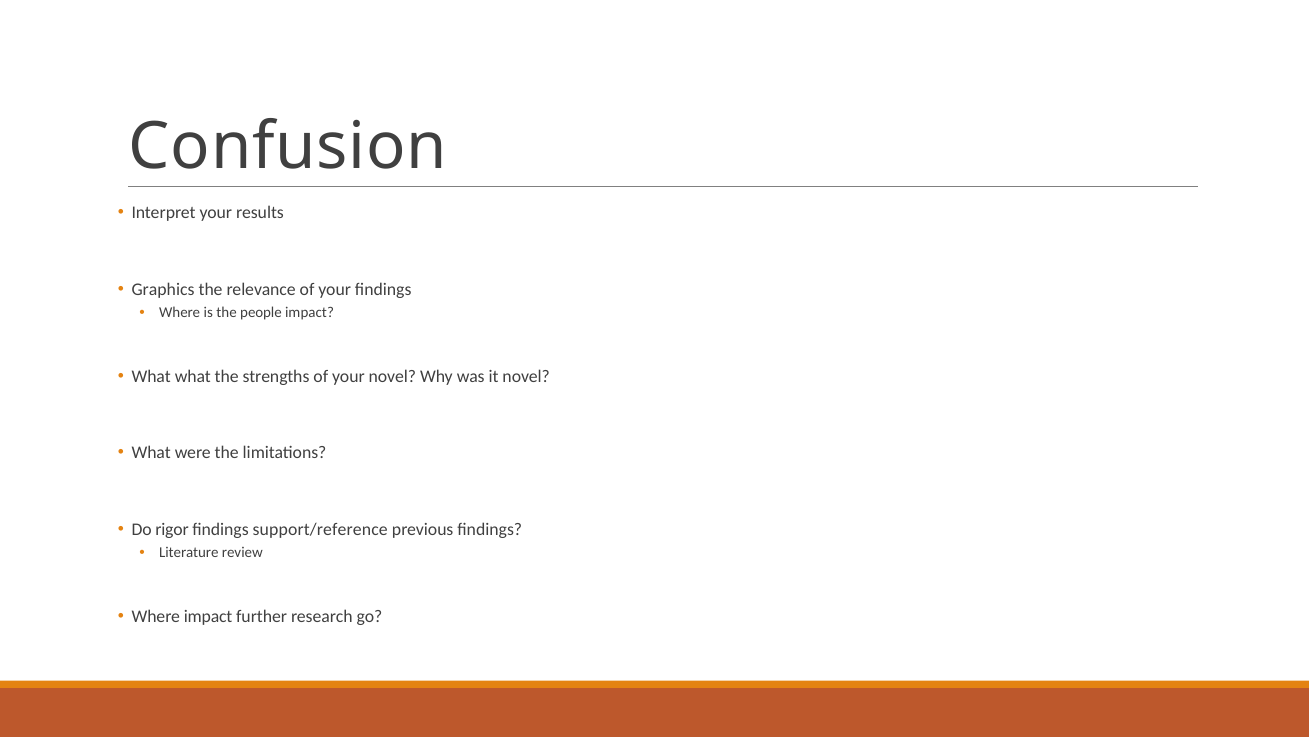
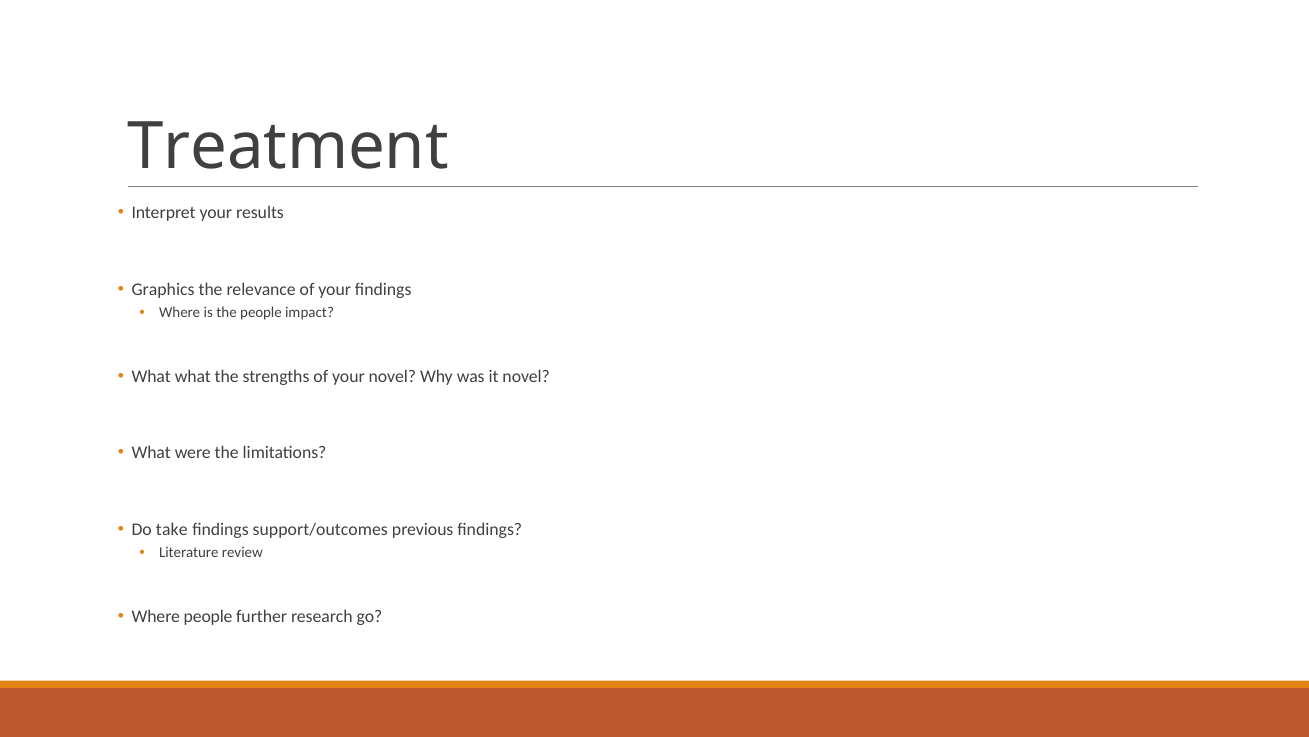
Confusion: Confusion -> Treatment
rigor: rigor -> take
support/reference: support/reference -> support/outcomes
Where impact: impact -> people
